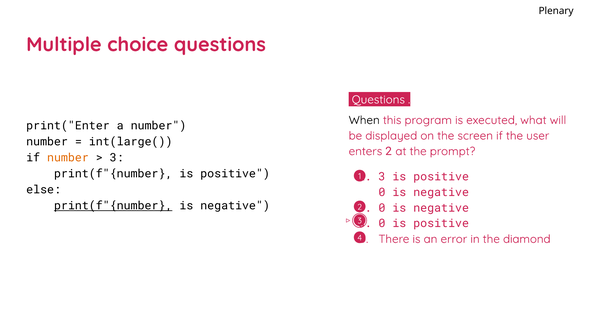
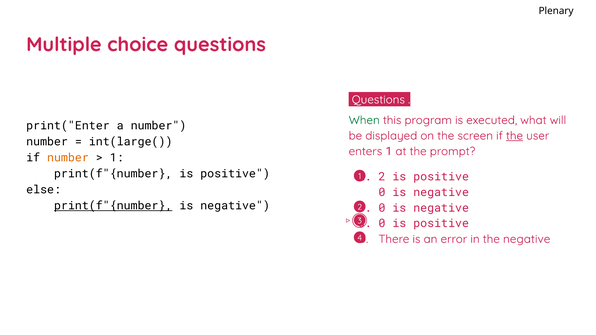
When colour: black -> green
the at (515, 136) underline: none -> present
enters 2: 2 -> 1
3 at (117, 158): 3 -> 1
3 at (382, 177): 3 -> 2
the diamond: diamond -> negative
